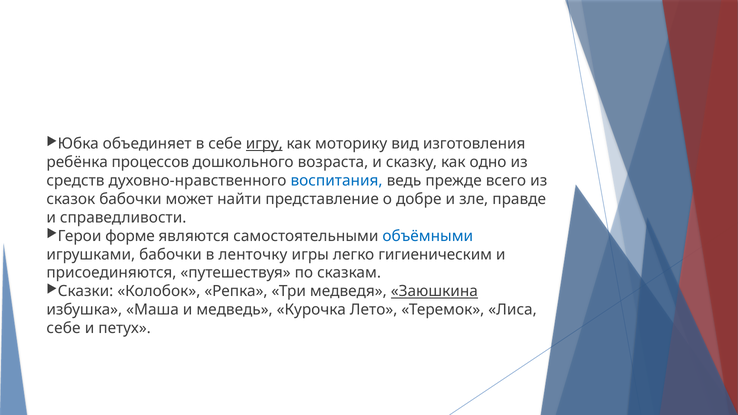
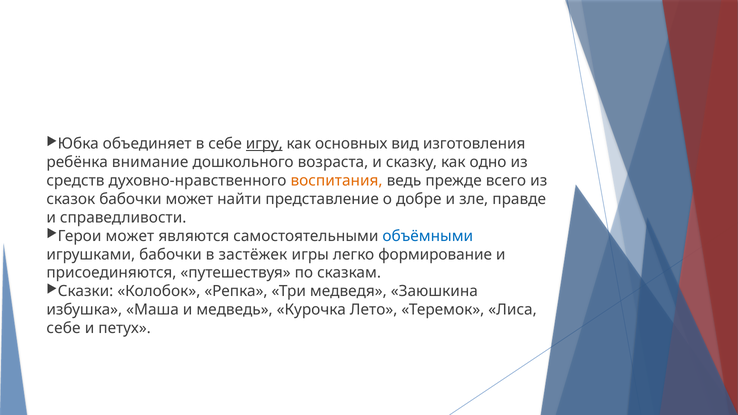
моторику: моторику -> основных
процессов: процессов -> внимание
воспитания colour: blue -> orange
Герои форме: форме -> может
ленточку: ленточку -> застёжек
гигиеническим: гигиеническим -> формирование
Заюшкина underline: present -> none
